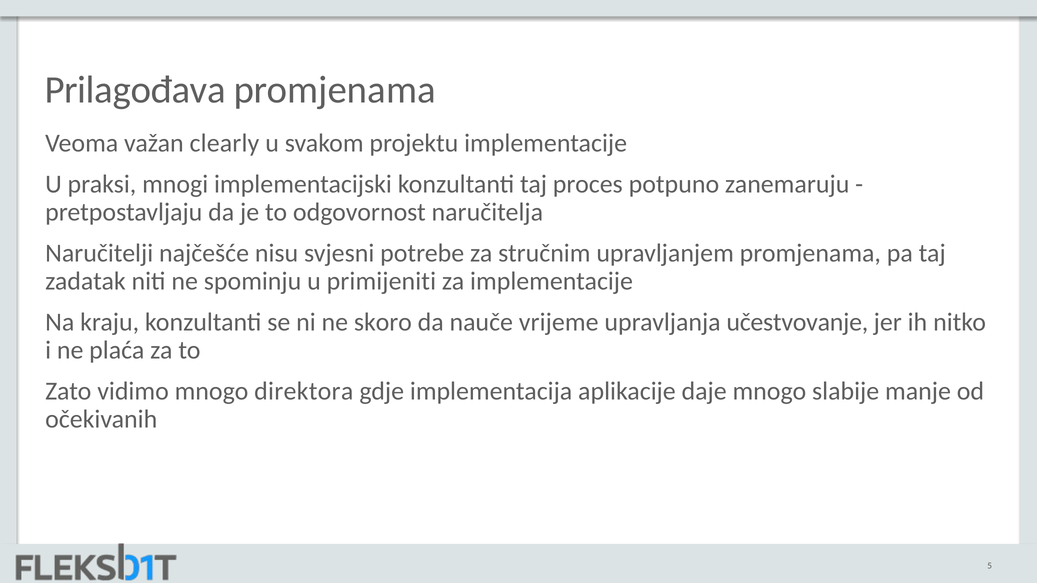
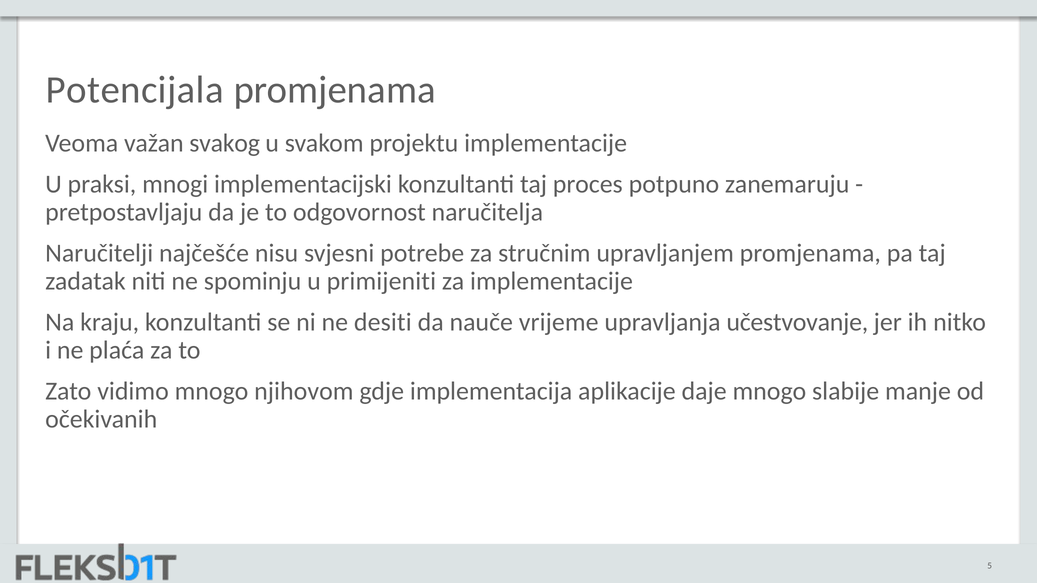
Prilagođava: Prilagođava -> Potencijala
clearly: clearly -> svakog
skoro: skoro -> desiti
direktora: direktora -> njihovom
